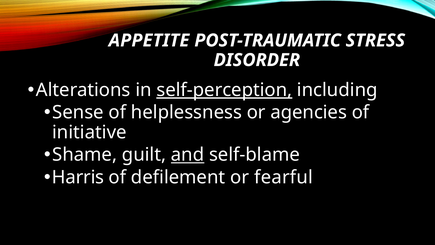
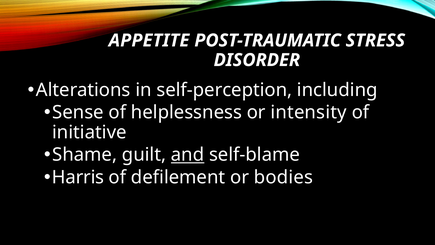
self-perception underline: present -> none
agencies: agencies -> intensity
fearful: fearful -> bodies
